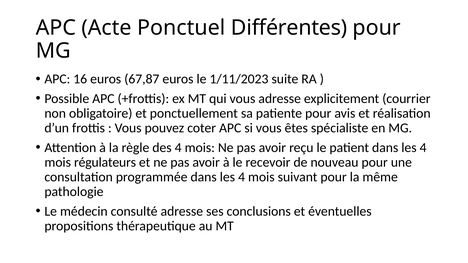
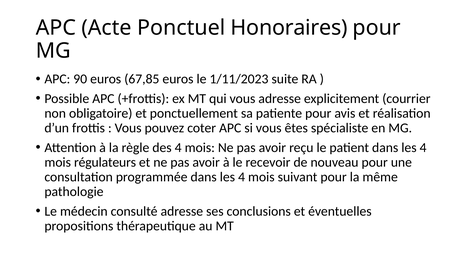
Différentes: Différentes -> Honoraires
16: 16 -> 90
67,87: 67,87 -> 67,85
